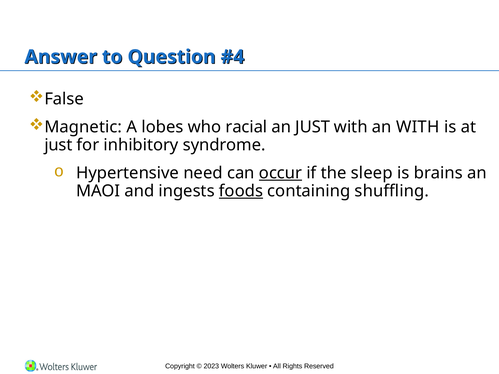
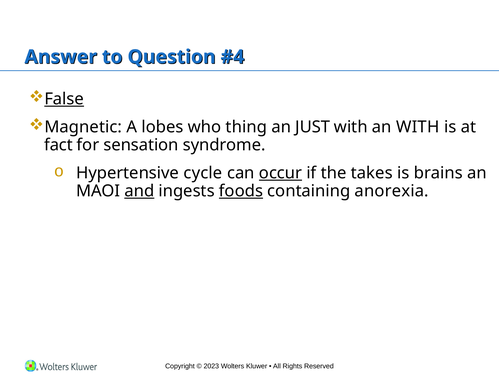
False underline: none -> present
racial: racial -> thing
just at (58, 145): just -> fact
inhibitory: inhibitory -> sensation
need: need -> cycle
sleep: sleep -> takes
and underline: none -> present
shuffling: shuffling -> anorexia
